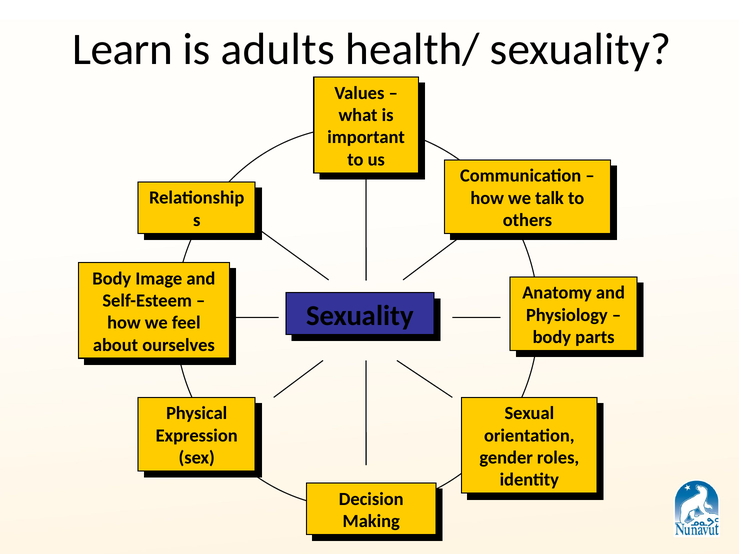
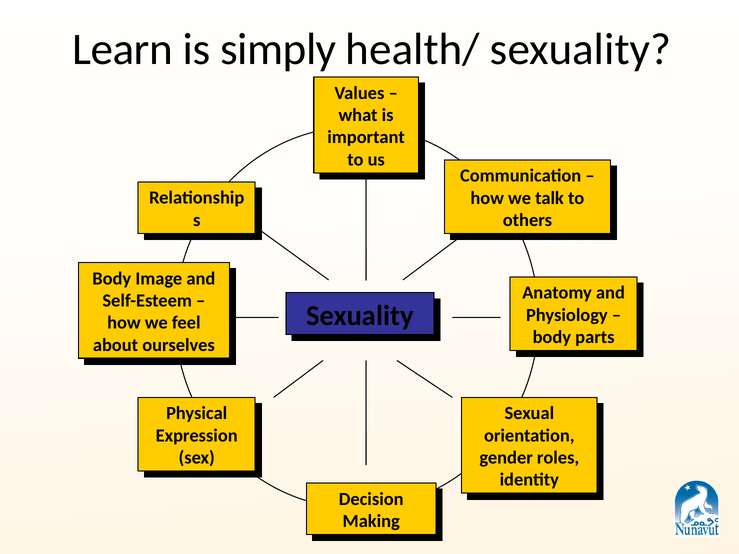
adults: adults -> simply
